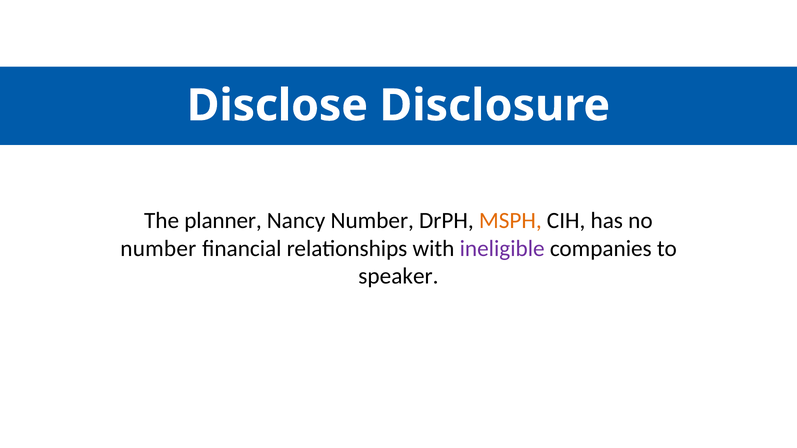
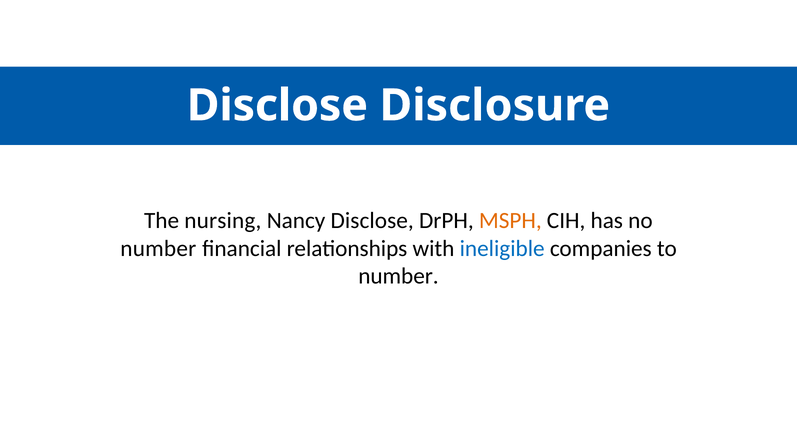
planner: planner -> nursing
Nancy Number: Number -> Disclose
ineligible colour: purple -> blue
speaker at (398, 276): speaker -> number
